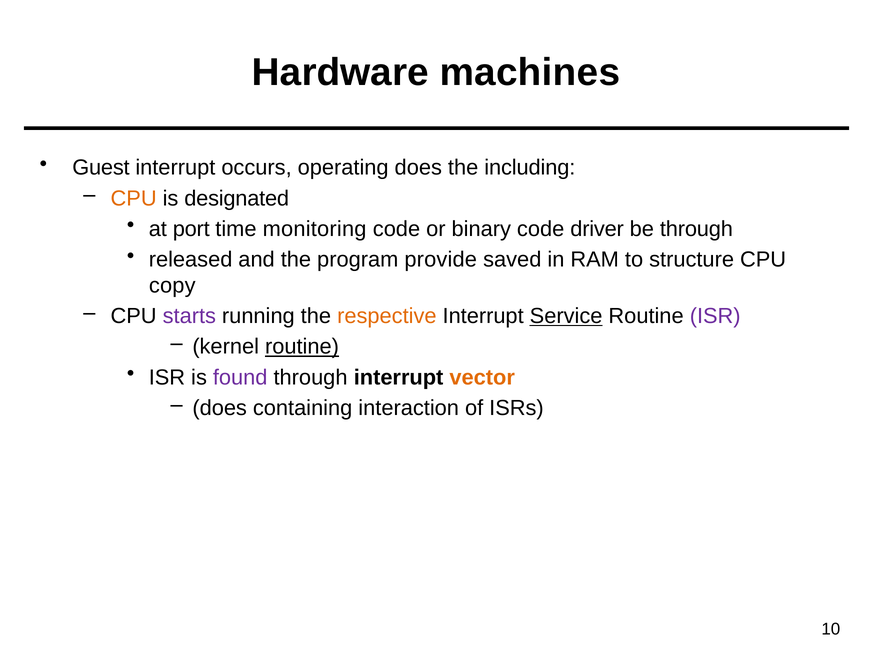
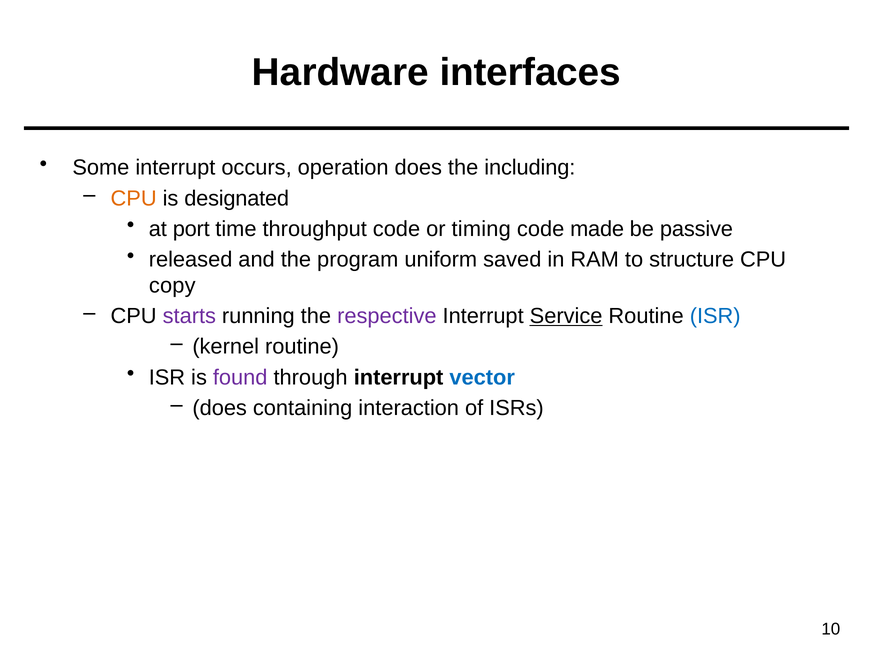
machines: machines -> interfaces
Guest: Guest -> Some
operating: operating -> operation
monitoring: monitoring -> throughput
binary: binary -> timing
driver: driver -> made
be through: through -> passive
provide: provide -> uniform
respective colour: orange -> purple
ISR at (715, 316) colour: purple -> blue
routine at (302, 347) underline: present -> none
vector colour: orange -> blue
